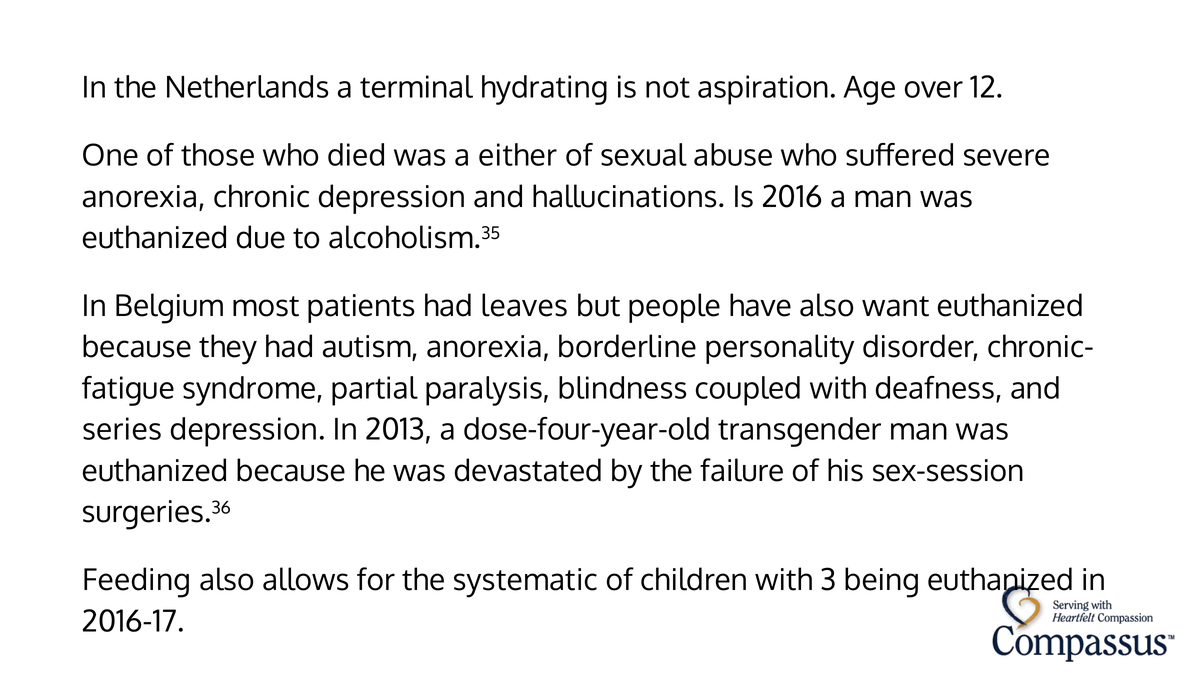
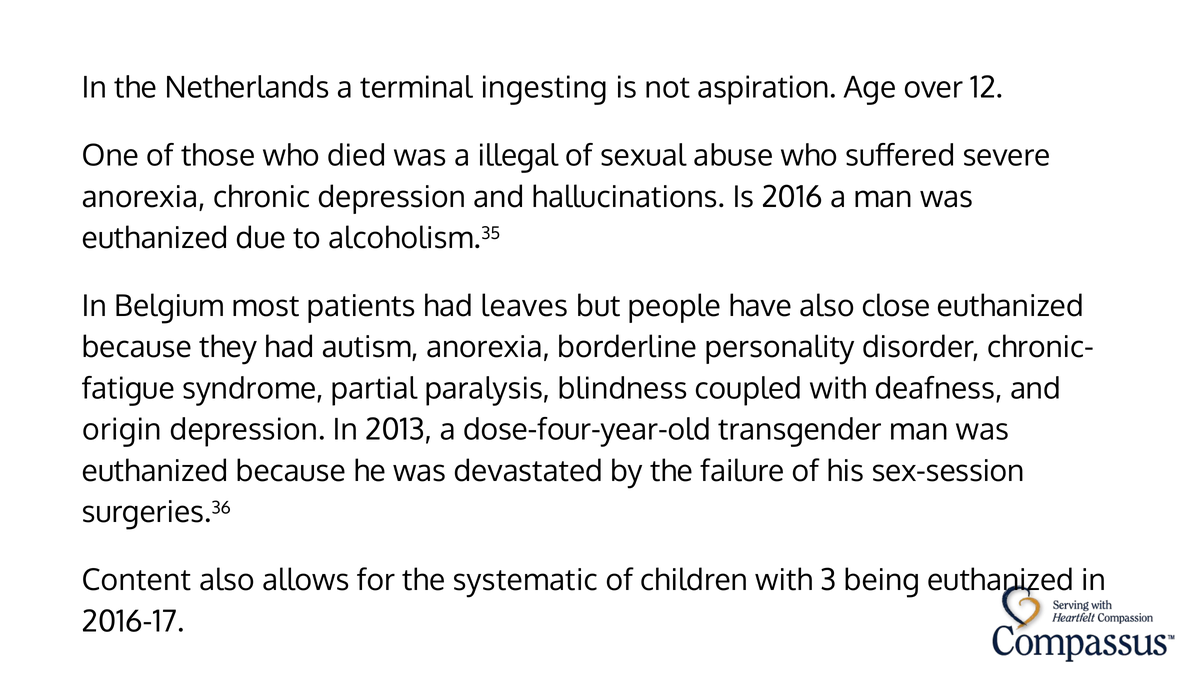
hydrating: hydrating -> ingesting
either: either -> illegal
want: want -> close
series: series -> origin
Feeding: Feeding -> Content
